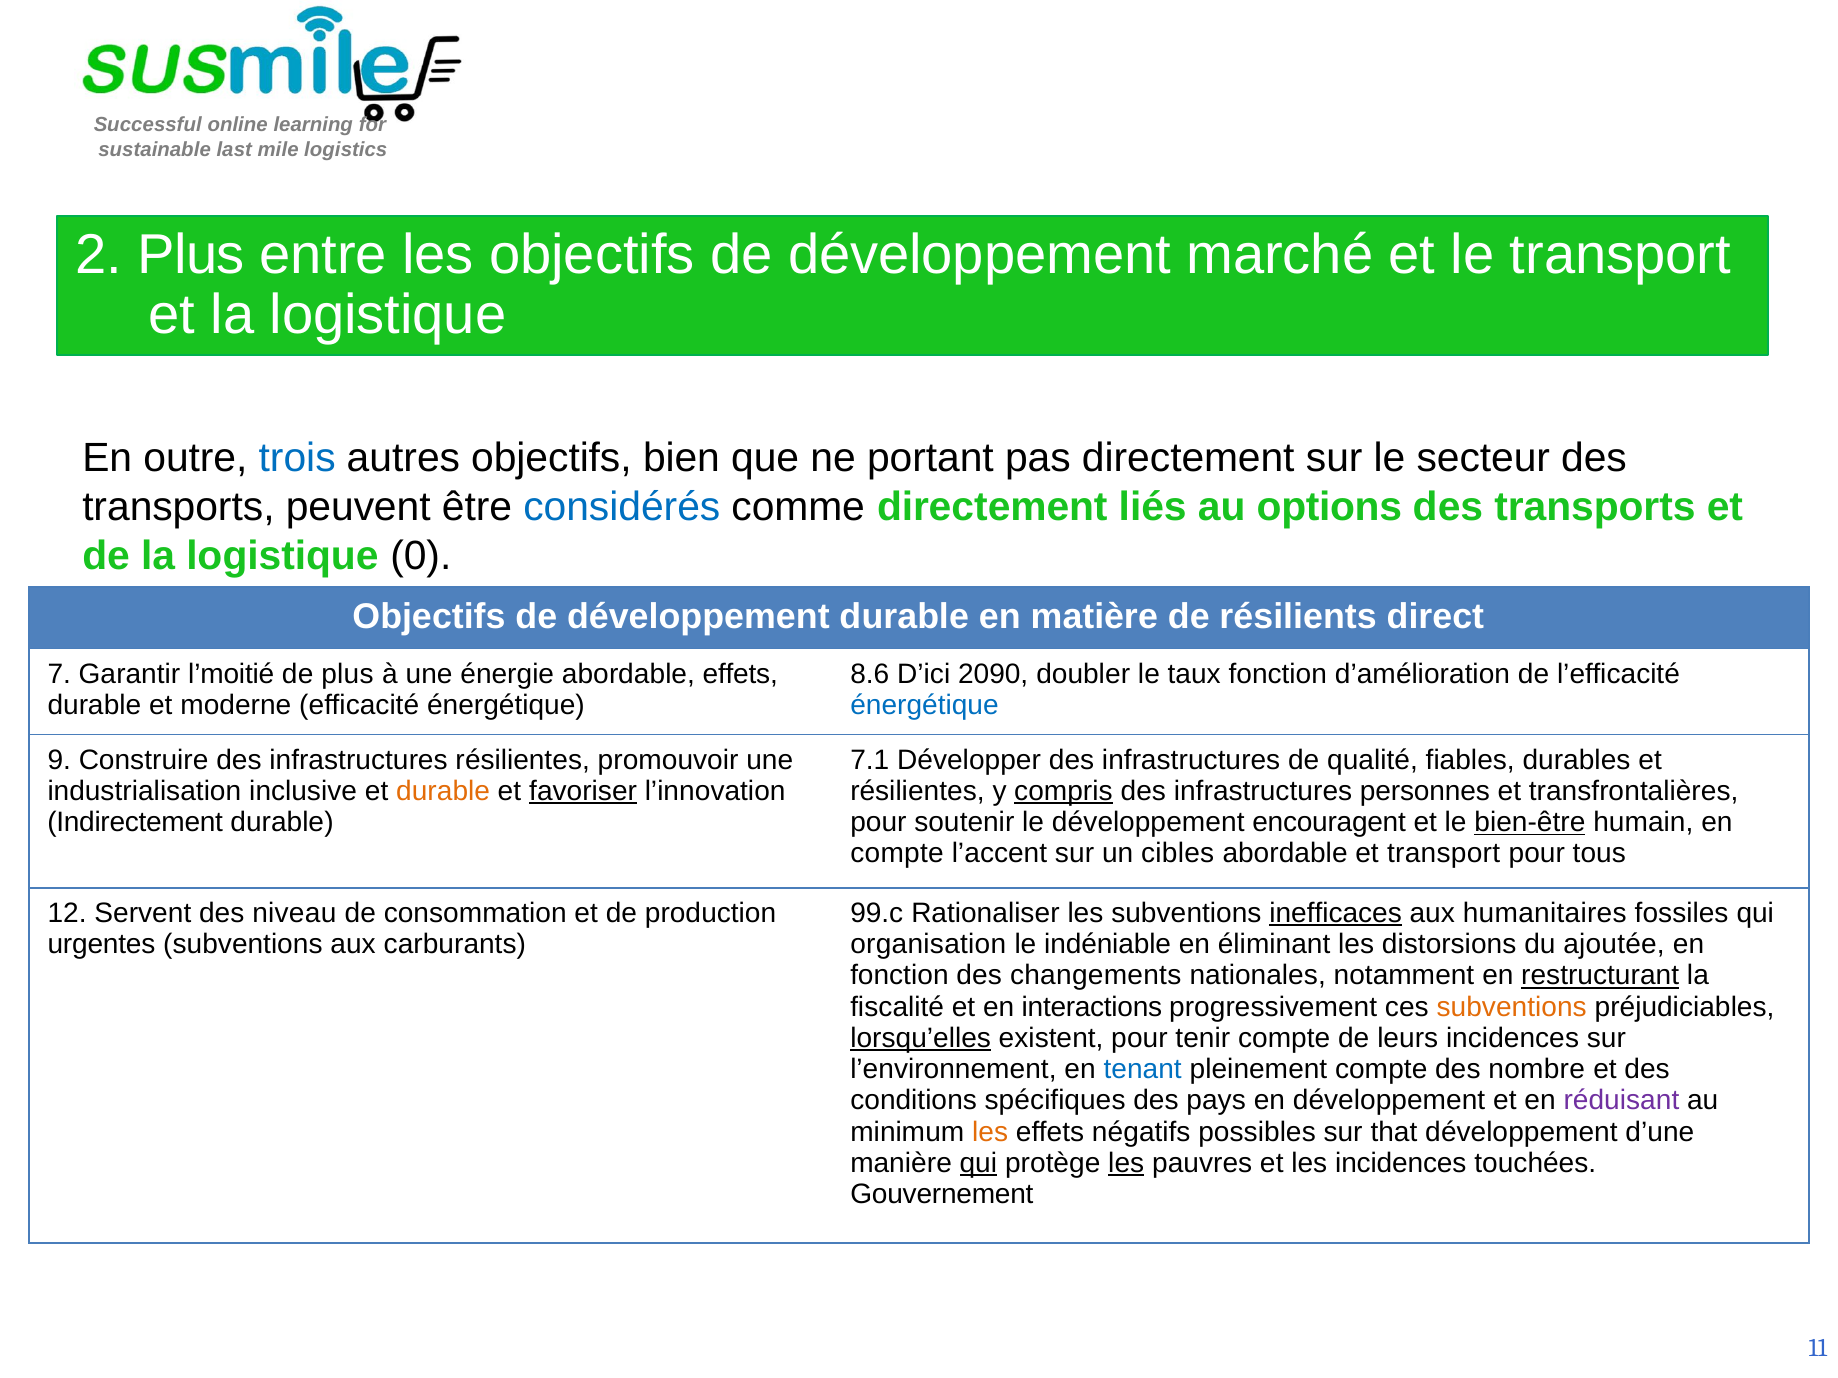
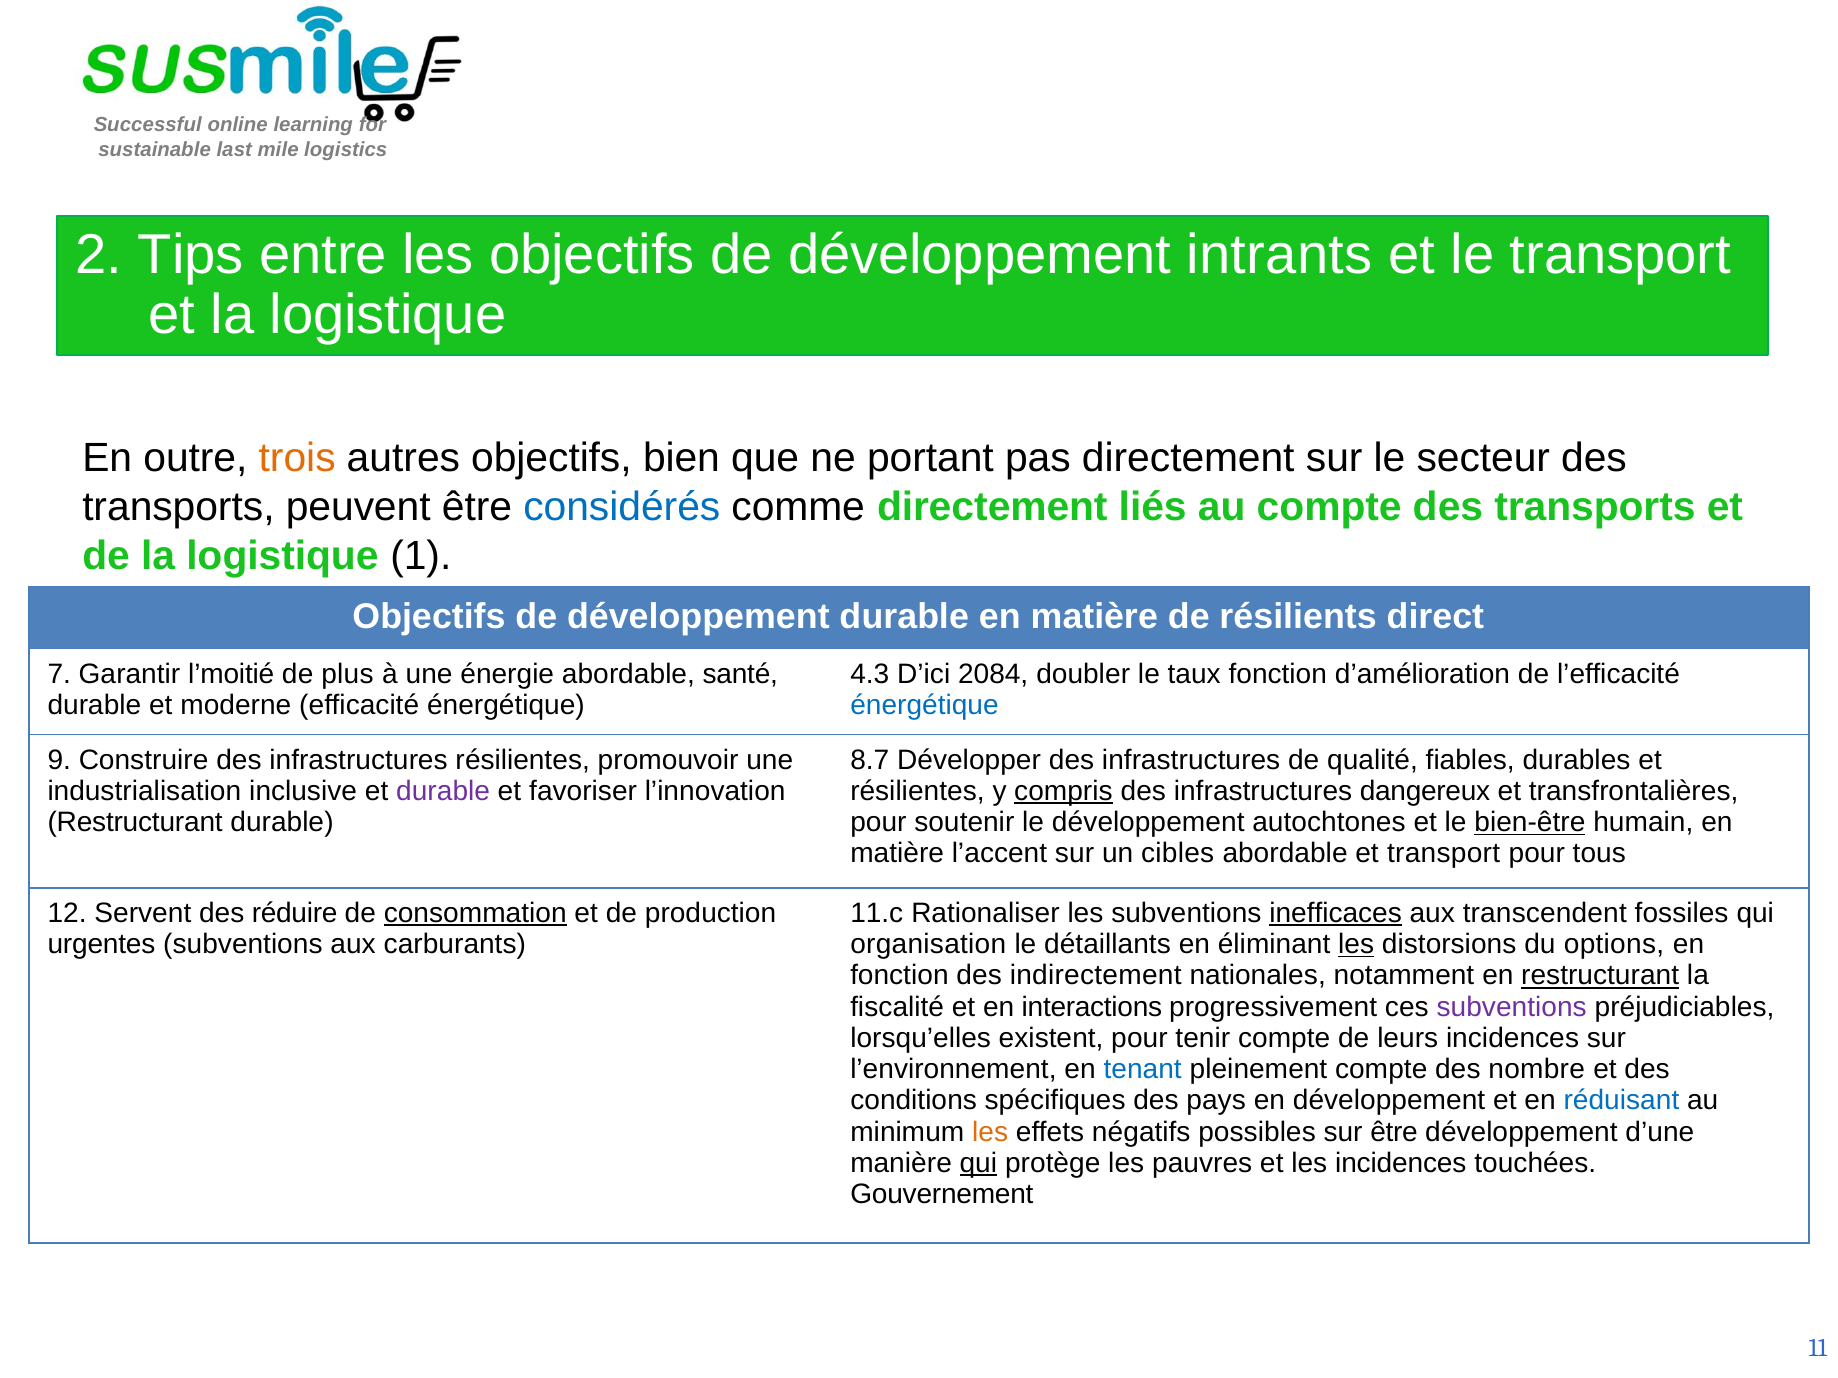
2 Plus: Plus -> Tips
marché: marché -> intrants
trois colour: blue -> orange
au options: options -> compte
0: 0 -> 1
abordable effets: effets -> santé
8.6: 8.6 -> 4.3
2090: 2090 -> 2084
7.1: 7.1 -> 8.7
durable at (443, 791) colour: orange -> purple
favoriser underline: present -> none
personnes: personnes -> dangereux
Indirectement at (135, 823): Indirectement -> Restructurant
encouragent: encouragent -> autochtones
compte at (897, 854): compte -> matière
niveau: niveau -> réduire
consommation underline: none -> present
99.c: 99.c -> 11.c
humanitaires: humanitaires -> transcendent
indéniable: indéniable -> détaillants
les at (1356, 945) underline: none -> present
ajoutée: ajoutée -> options
changements: changements -> indirectement
subventions at (1512, 1007) colour: orange -> purple
lorsqu’elles underline: present -> none
réduisant colour: purple -> blue
sur that: that -> être
les at (1126, 1164) underline: present -> none
